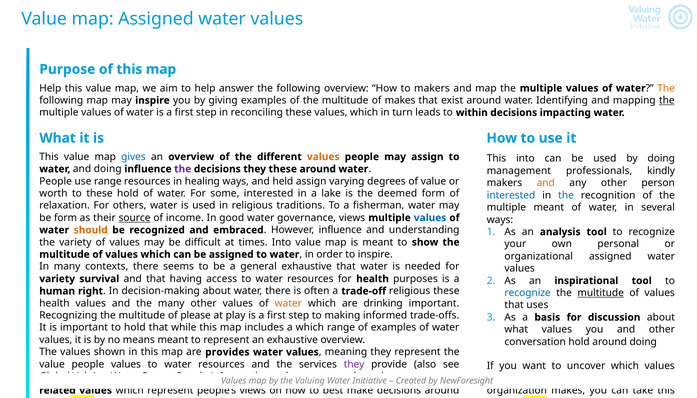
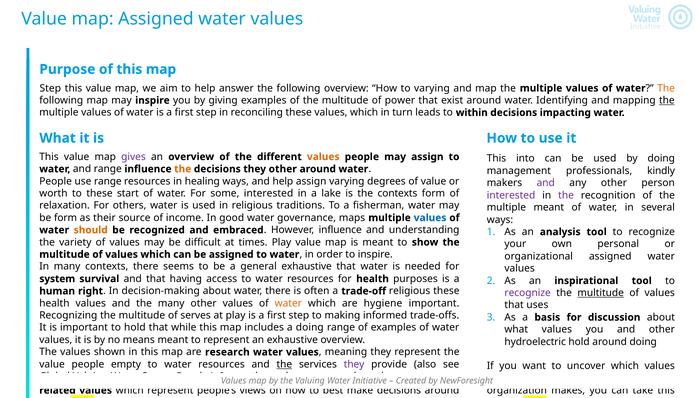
Help at (50, 88): Help -> Step
to makers: makers -> varying
of makes: makes -> power
gives colour: blue -> purple
and doing: doing -> range
the at (183, 169) colour: purple -> orange
they these: these -> other
and held: held -> help
and at (546, 183) colour: orange -> purple
these hold: hold -> start
the deemed: deemed -> contexts
interested at (511, 195) colour: blue -> purple
the at (566, 195) colour: blue -> purple
source underline: present -> none
governance views: views -> maps
times Into: Into -> Play
variety at (57, 278): variety -> system
recognize at (528, 292) colour: blue -> purple
drinking: drinking -> hygiene
please: please -> serves
a which: which -> doing
conversation: conversation -> hydroelectric
provides: provides -> research
people values: values -> empty
the at (284, 364) underline: none -> present
